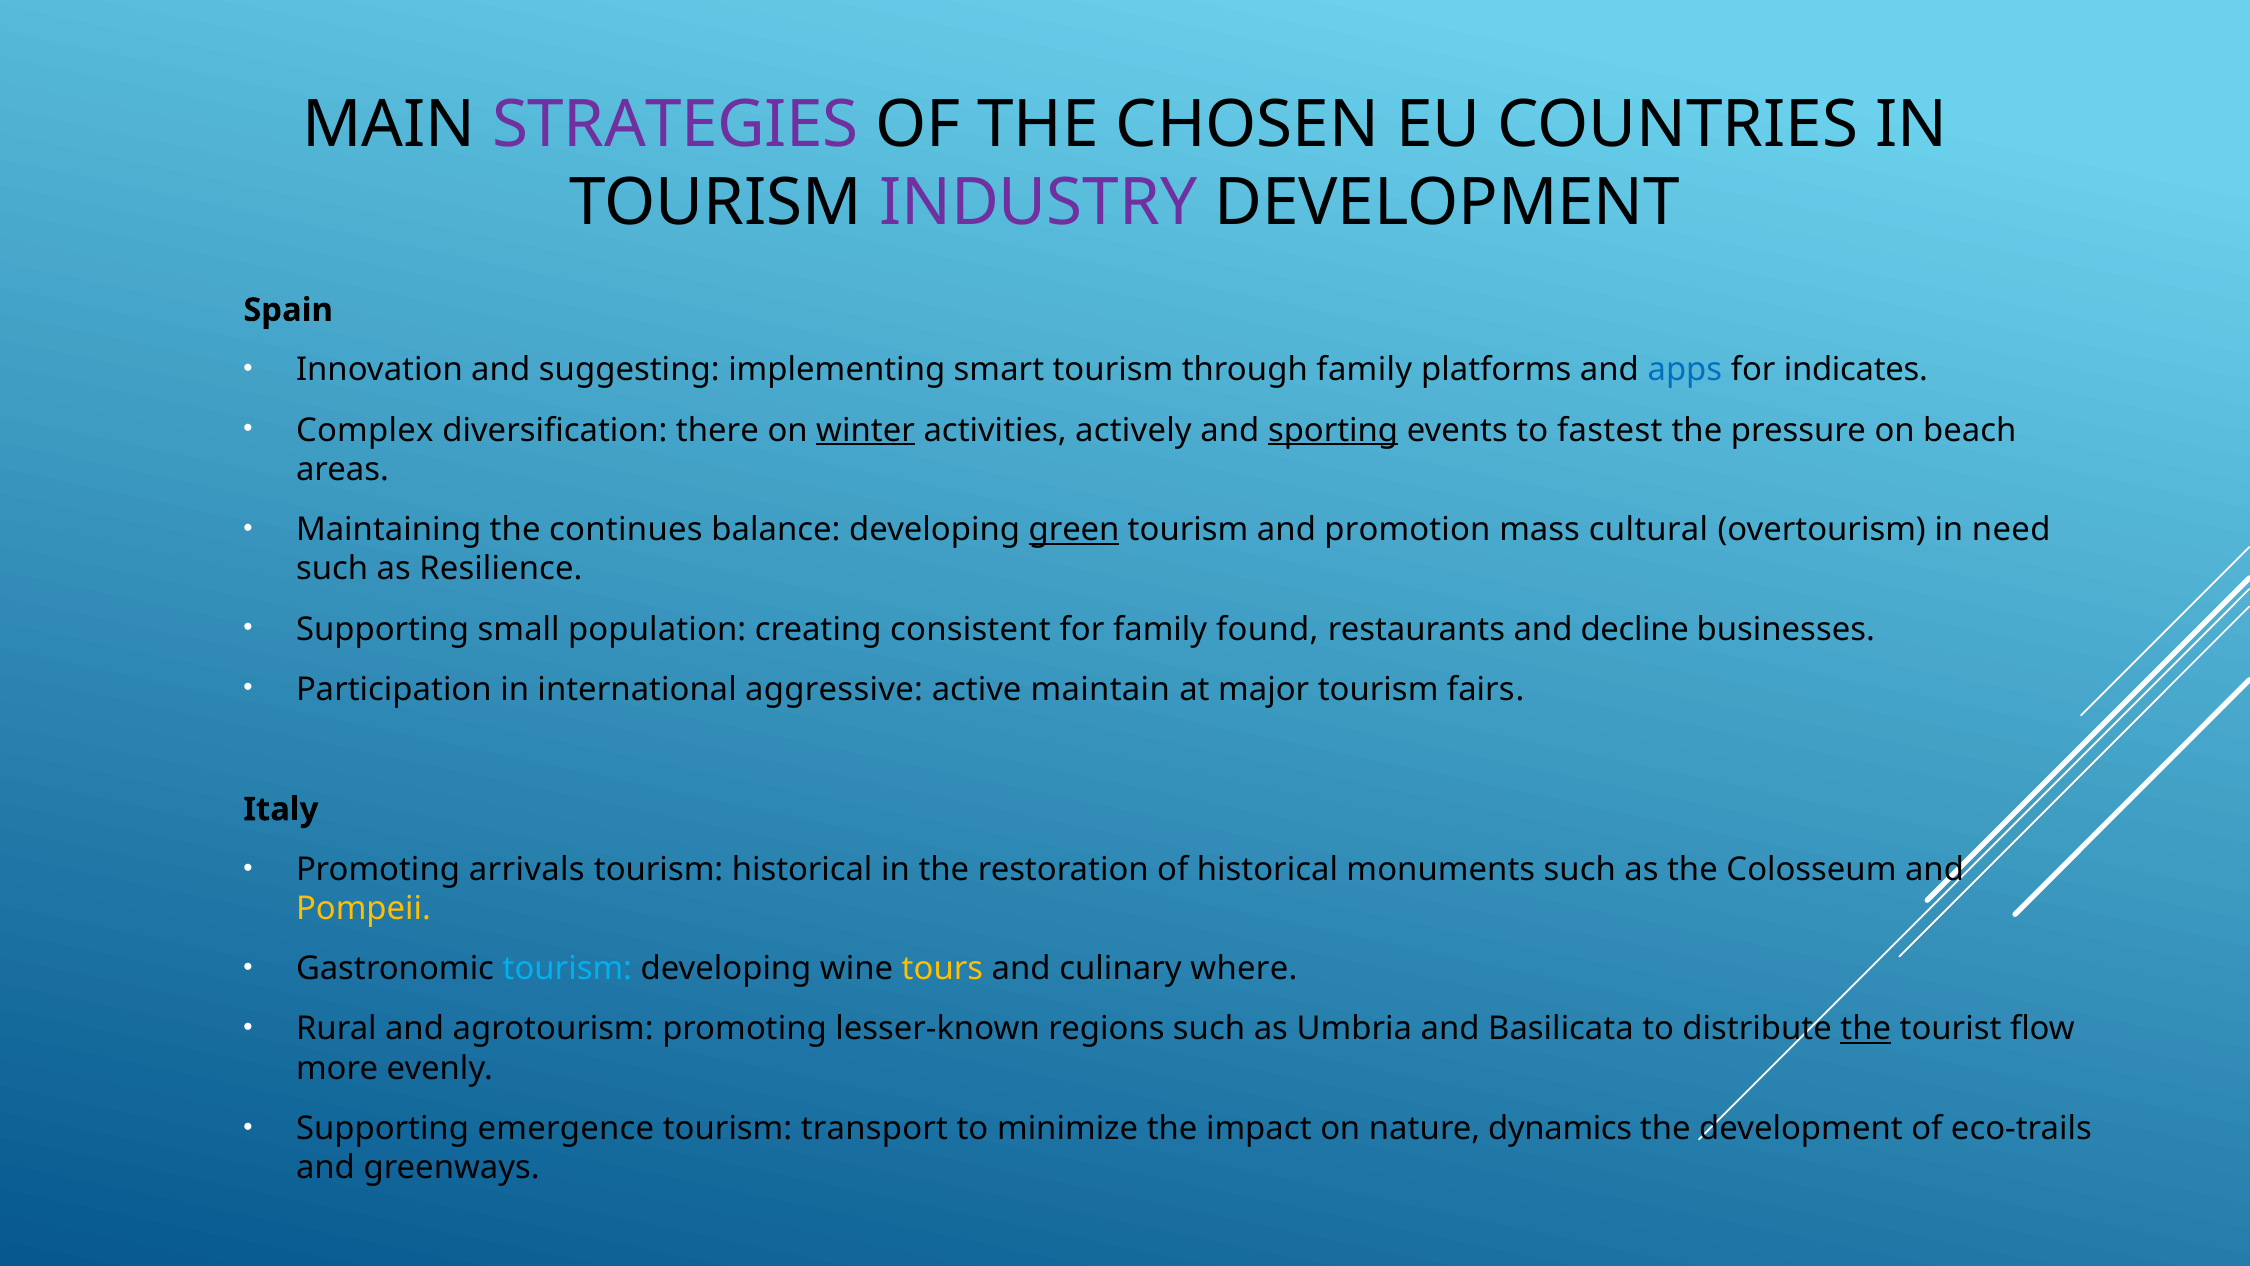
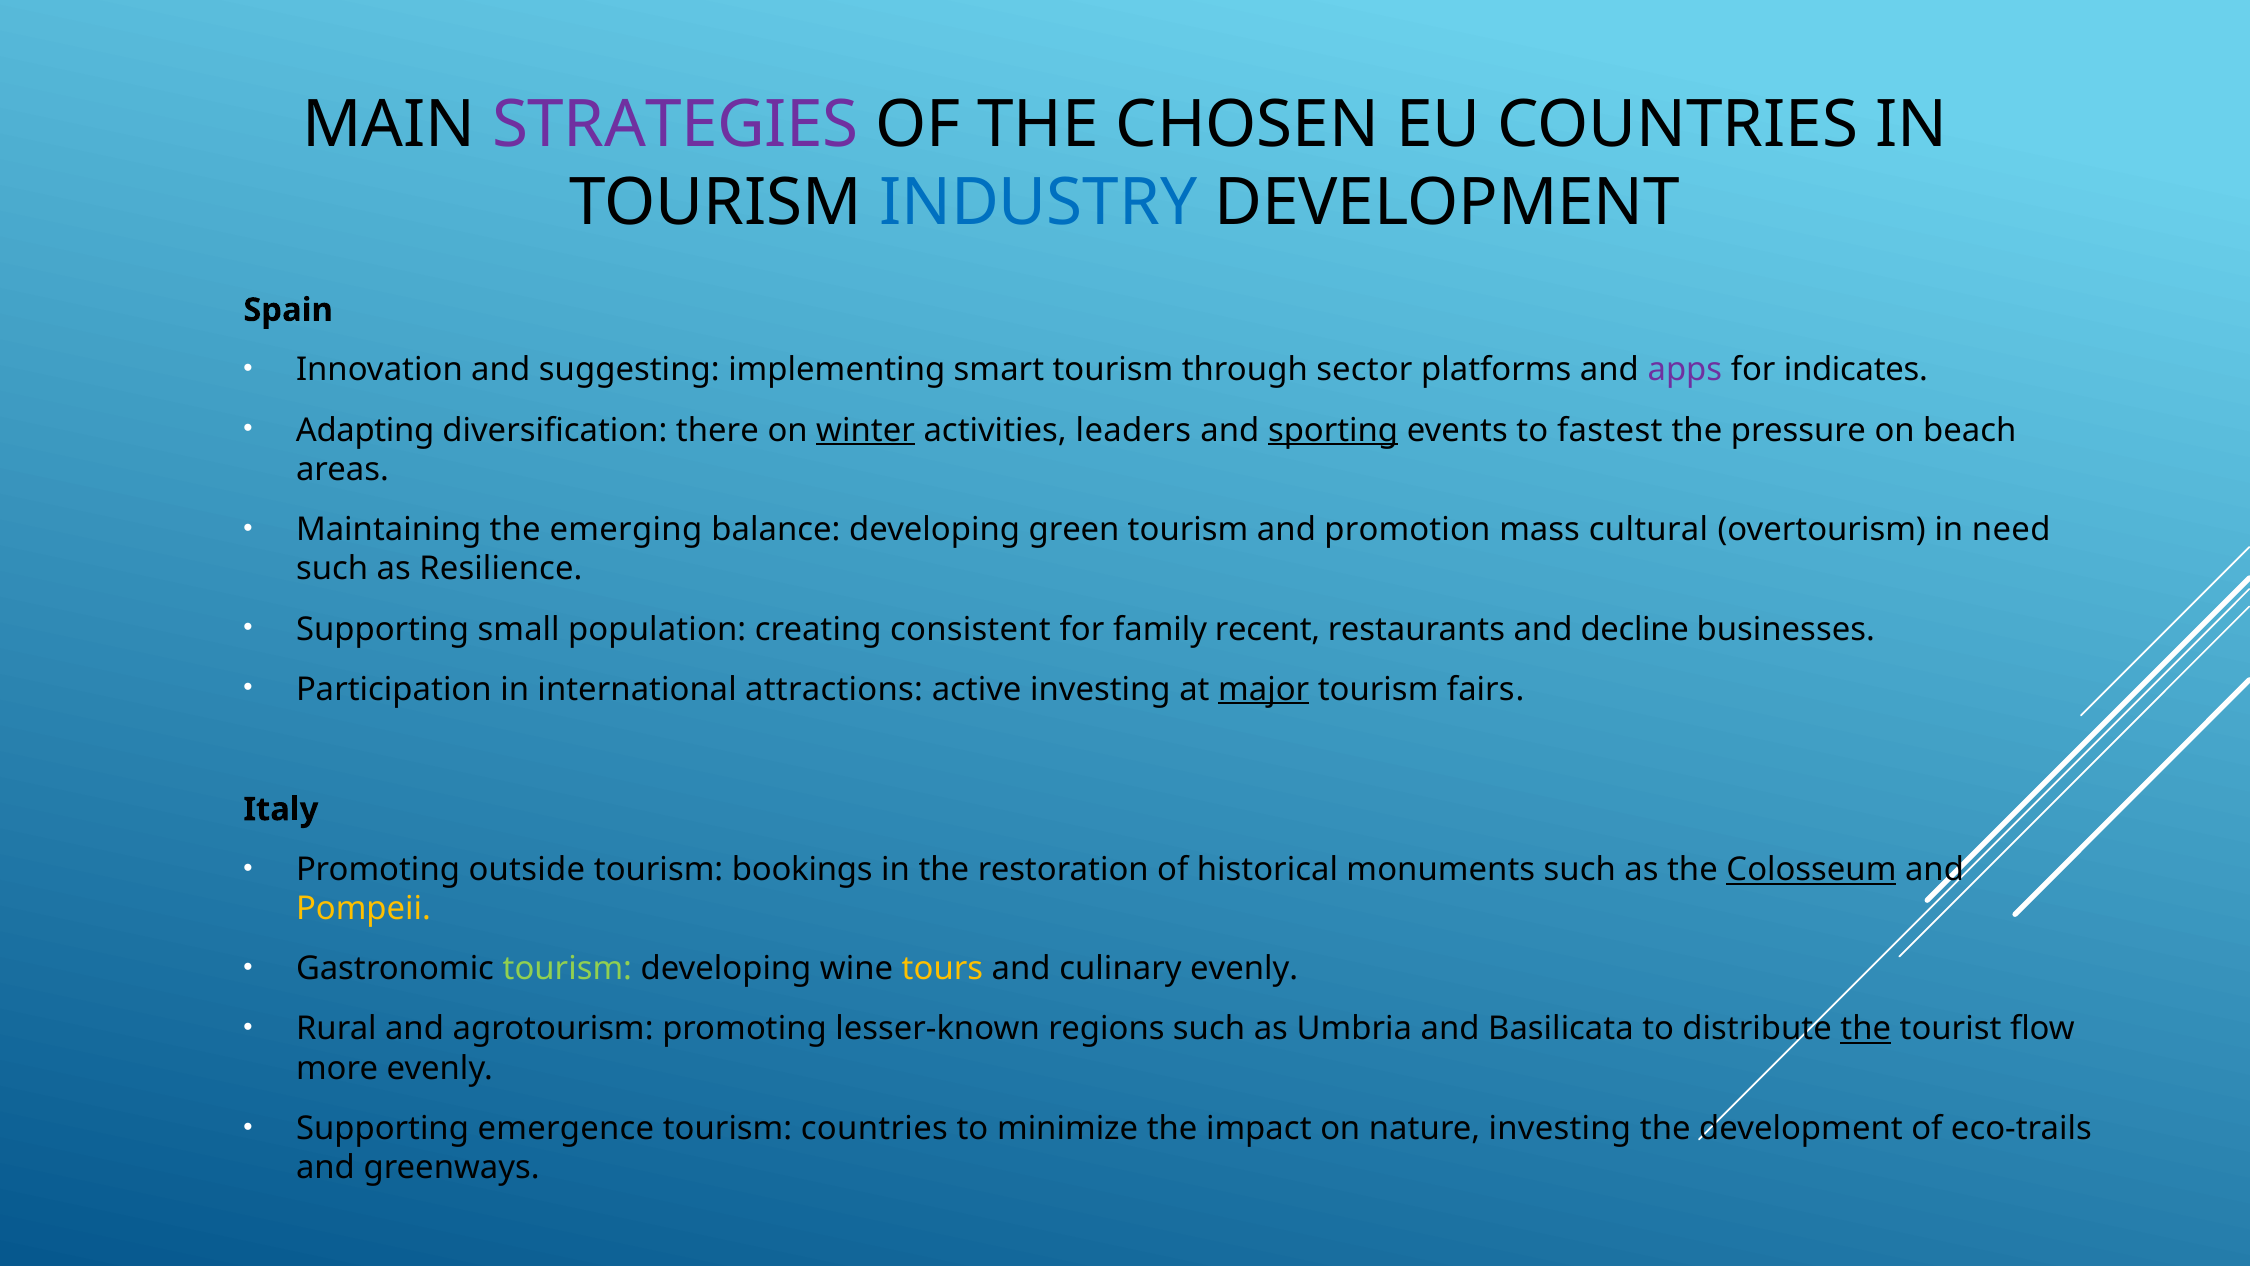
INDUSTRY colour: purple -> blue
through family: family -> sector
apps colour: blue -> purple
Complex: Complex -> Adapting
actively: actively -> leaders
continues: continues -> emerging
green underline: present -> none
found: found -> recent
aggressive: aggressive -> attractions
active maintain: maintain -> investing
major underline: none -> present
arrivals: arrivals -> outside
tourism historical: historical -> bookings
Colosseum underline: none -> present
tourism at (567, 969) colour: light blue -> light green
culinary where: where -> evenly
tourism transport: transport -> countries
nature dynamics: dynamics -> investing
